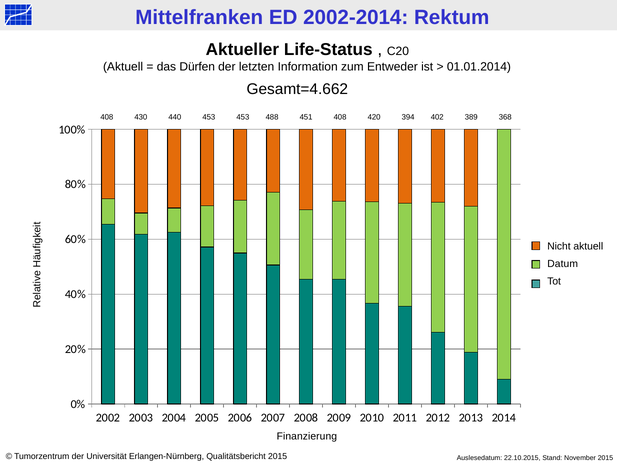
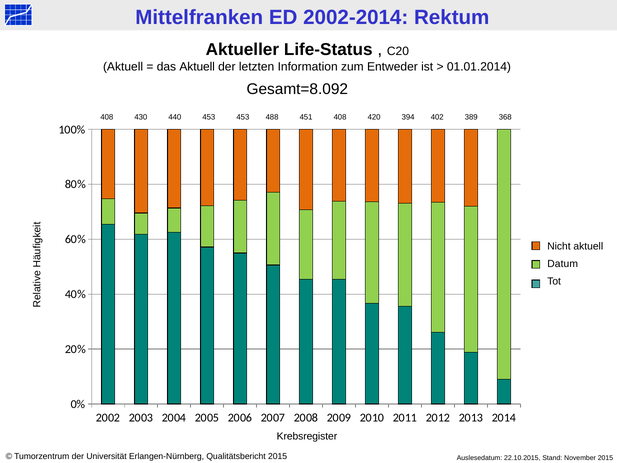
das Dürfen: Dürfen -> Aktuell
Gesamt=4.662: Gesamt=4.662 -> Gesamt=8.092
Finanzierung: Finanzierung -> Krebsregister
